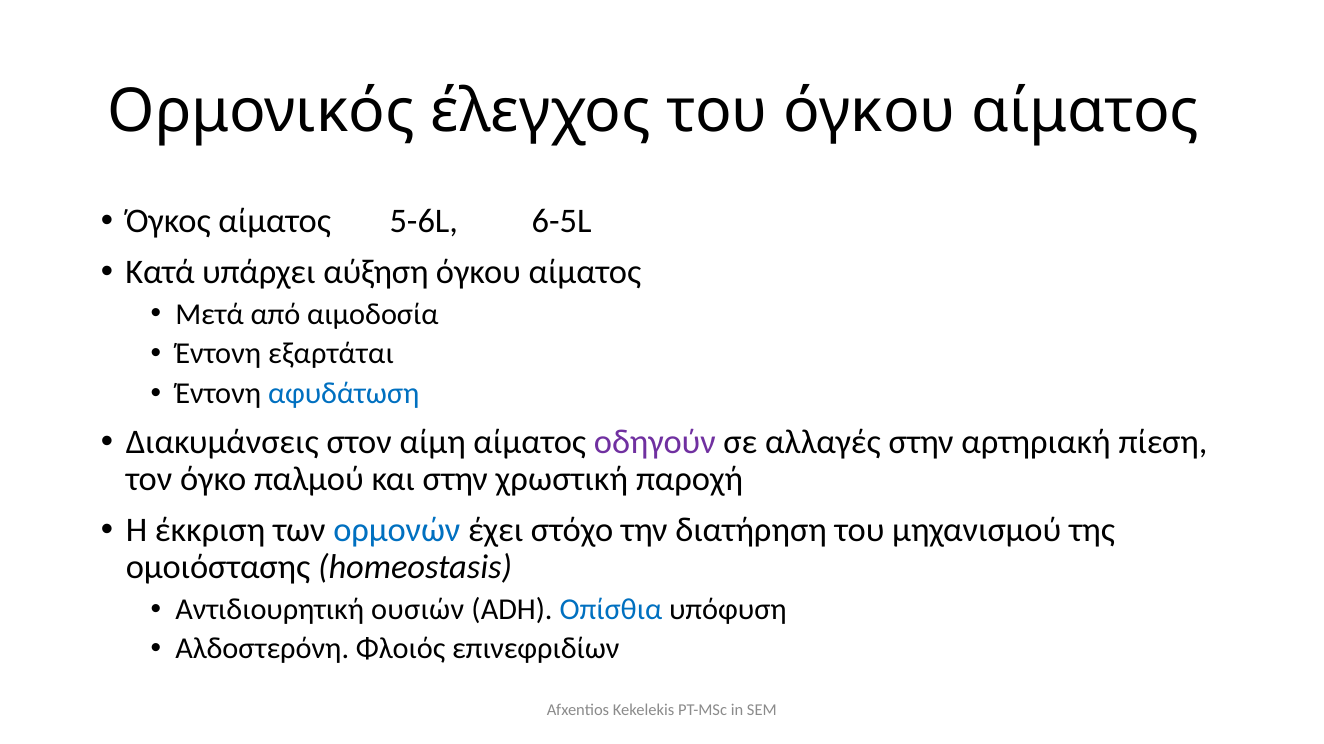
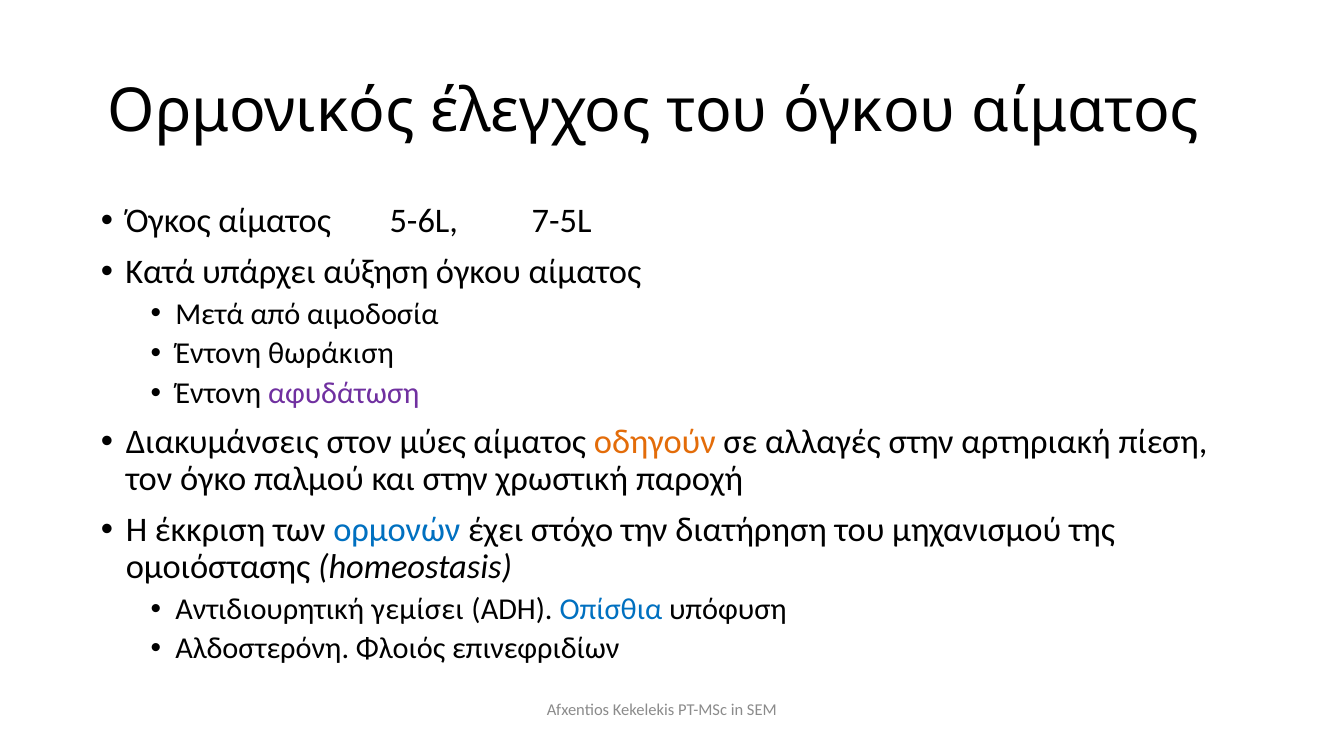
6-5L: 6-5L -> 7-5L
εξαρτάται: εξαρτάται -> θωράκιση
αφυδάτωση colour: blue -> purple
αίμη: αίμη -> μύες
οδηγούν colour: purple -> orange
ουσιών: ουσιών -> γεμίσει
